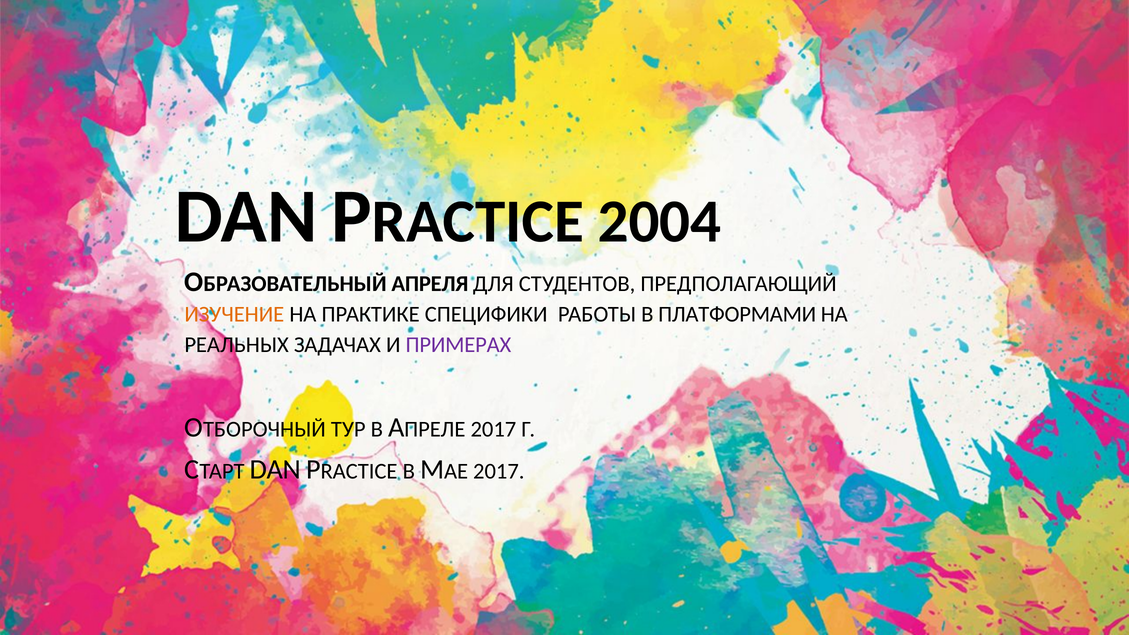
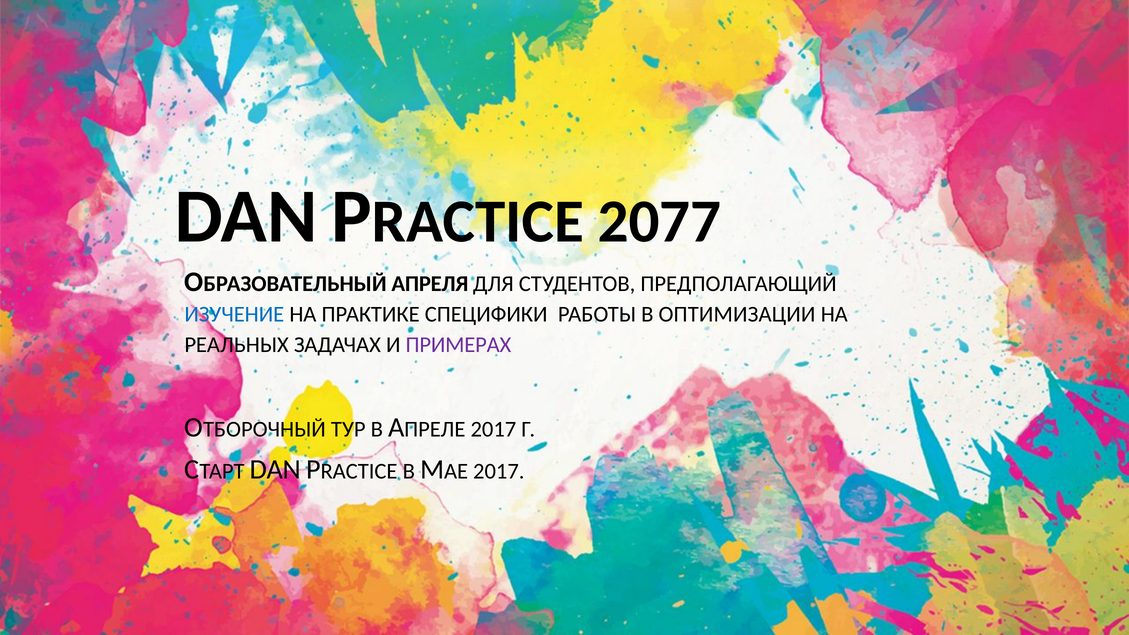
2004: 2004 -> 2077
ИЗУЧЕНИЕ colour: orange -> blue
ПЛАТФОРМАМИ: ПЛАТФОРМАМИ -> ОПТИМИЗАЦИИ
